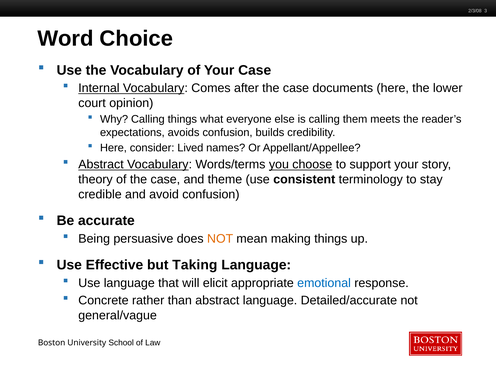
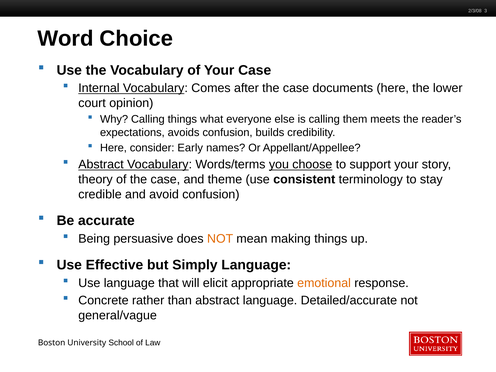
Lived: Lived -> Early
Taking: Taking -> Simply
emotional colour: blue -> orange
